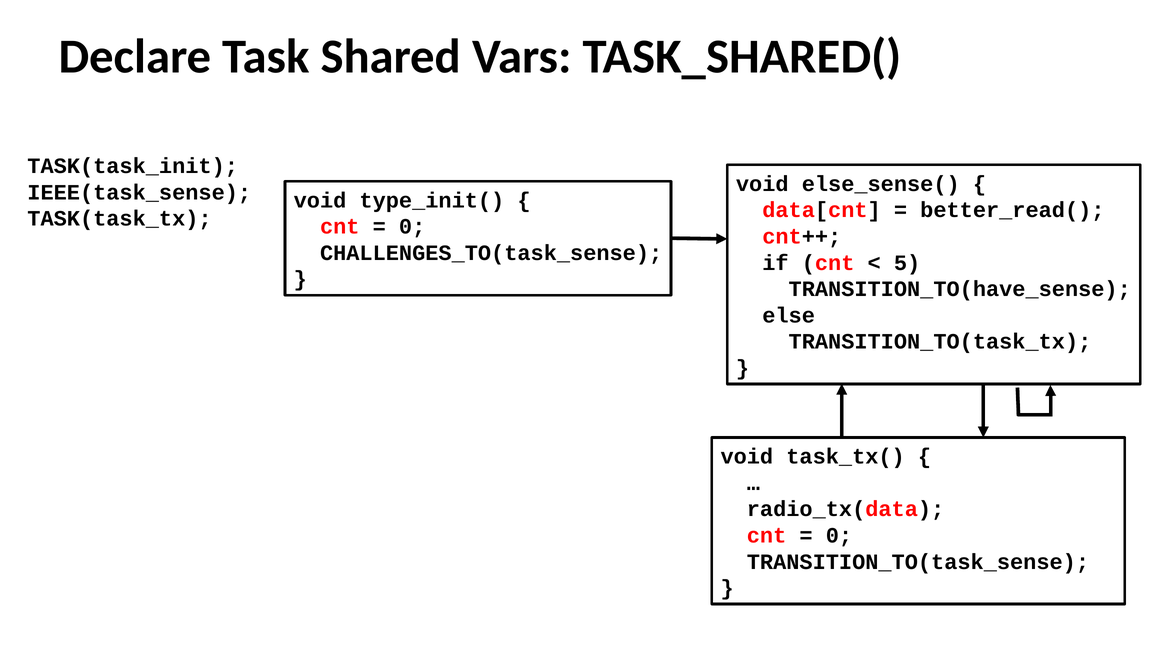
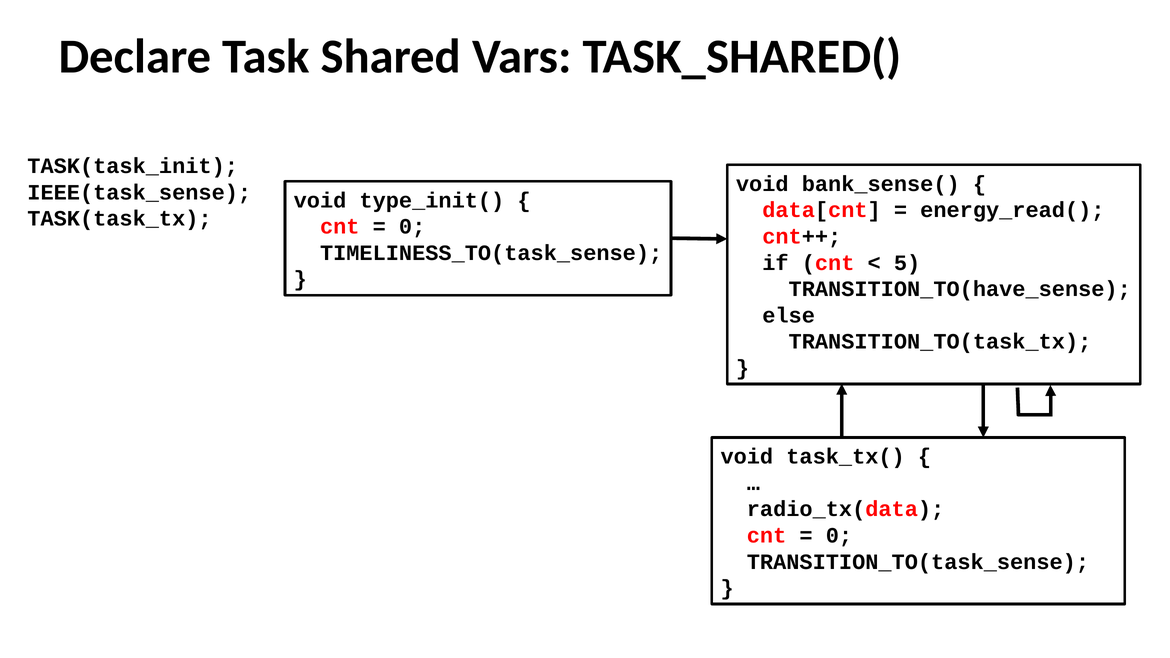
else_sense(: else_sense( -> bank_sense(
better_read(: better_read( -> energy_read(
CHALLENGES_TO(task_sense: CHALLENGES_TO(task_sense -> TIMELINESS_TO(task_sense
